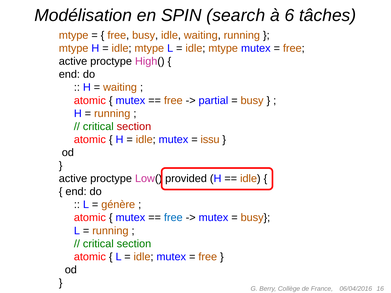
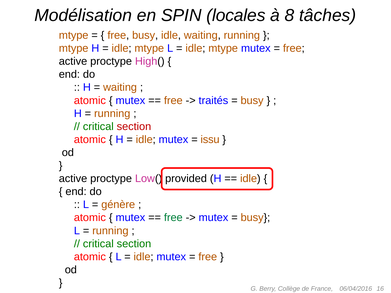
search: search -> locales
6: 6 -> 8
partial: partial -> traités
free at (173, 218) colour: blue -> green
